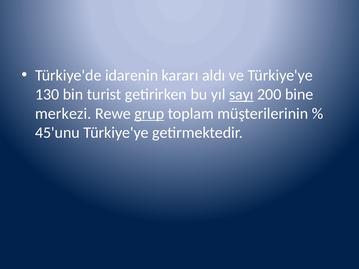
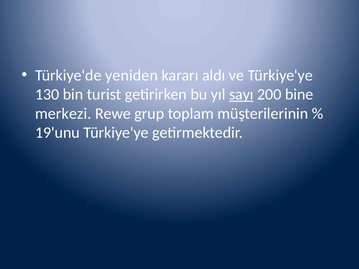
idarenin: idarenin -> yeniden
grup underline: present -> none
45'unu: 45'unu -> 19'unu
